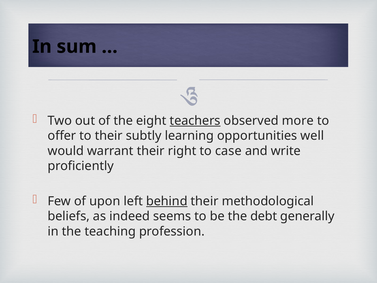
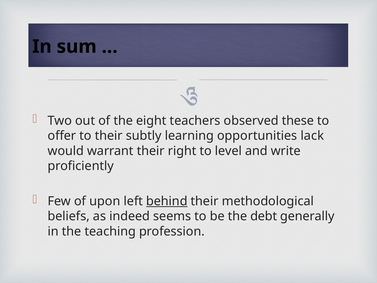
teachers underline: present -> none
more: more -> these
well: well -> lack
case: case -> level
